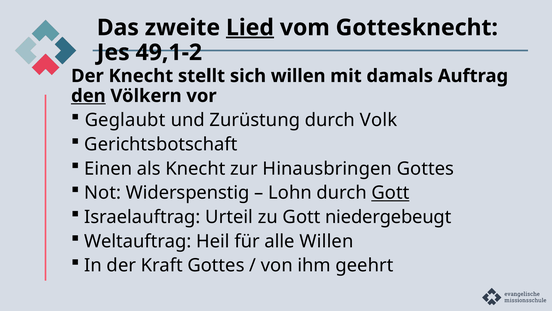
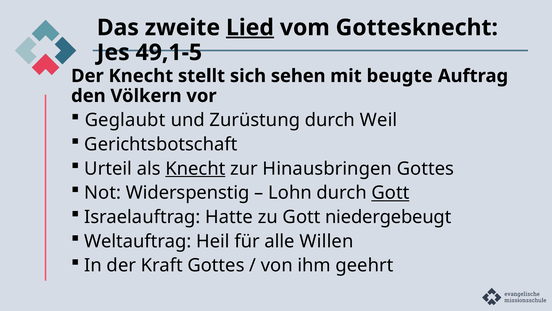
49,1-2: 49,1-2 -> 49,1-5
sich willen: willen -> sehen
damals: damals -> beugte
den underline: present -> none
Volk: Volk -> Weil
Einen: Einen -> Urteil
Knecht at (195, 168) underline: none -> present
Urteil: Urteil -> Hatte
